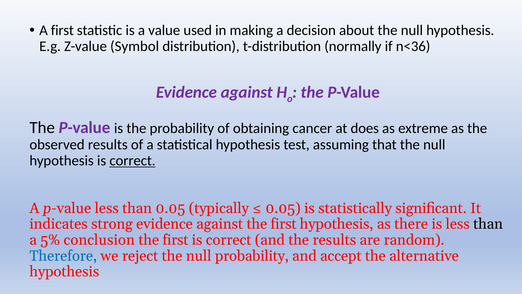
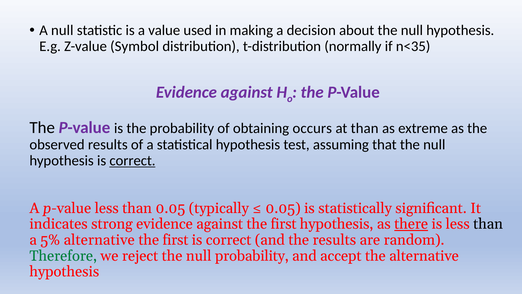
A first: first -> null
n<36: n<36 -> n<35
cancer: cancer -> occurs
at does: does -> than
there underline: none -> present
5% conclusion: conclusion -> alternative
Therefore colour: blue -> green
